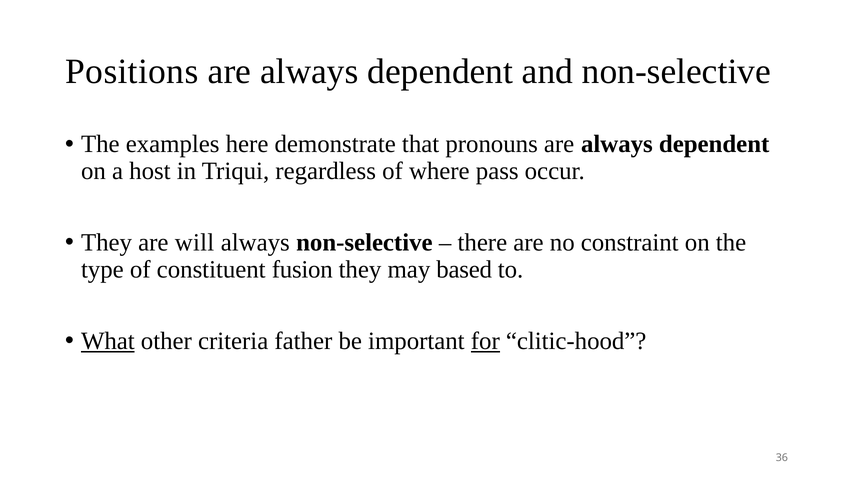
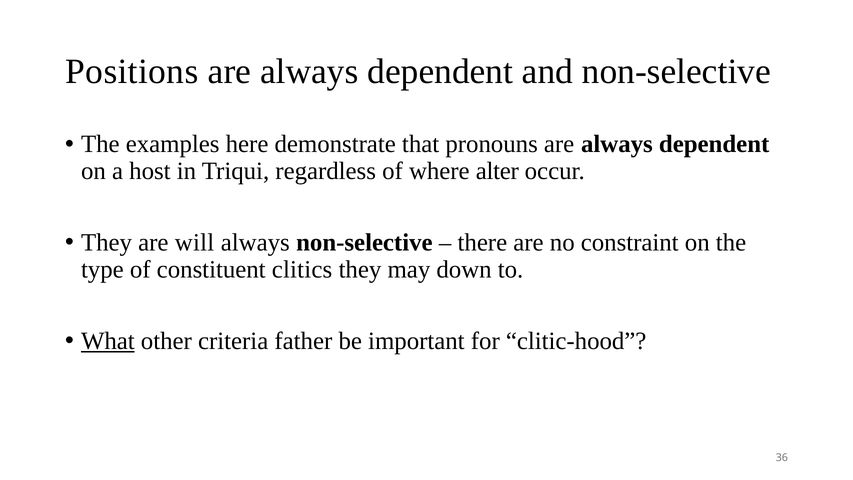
pass: pass -> alter
fusion: fusion -> clitics
based: based -> down
for underline: present -> none
